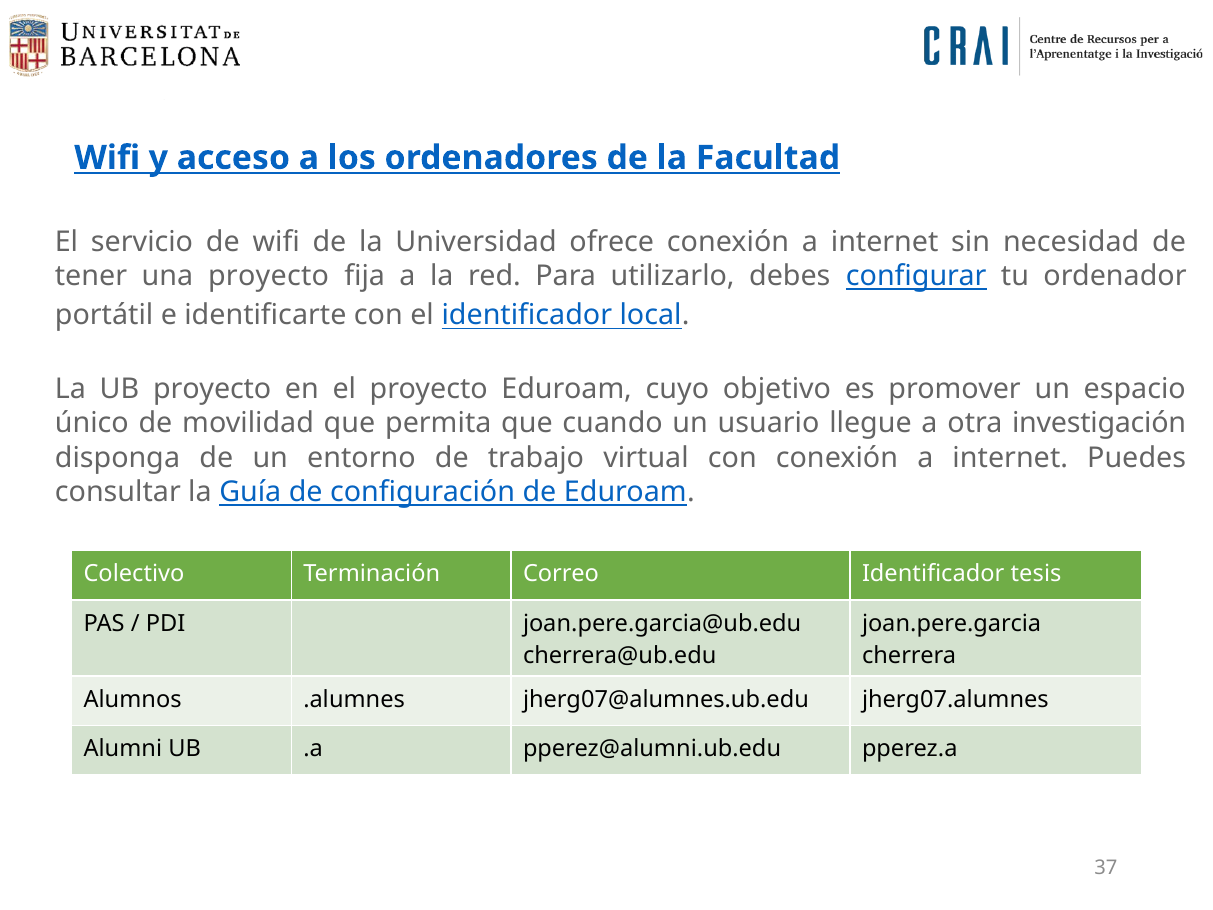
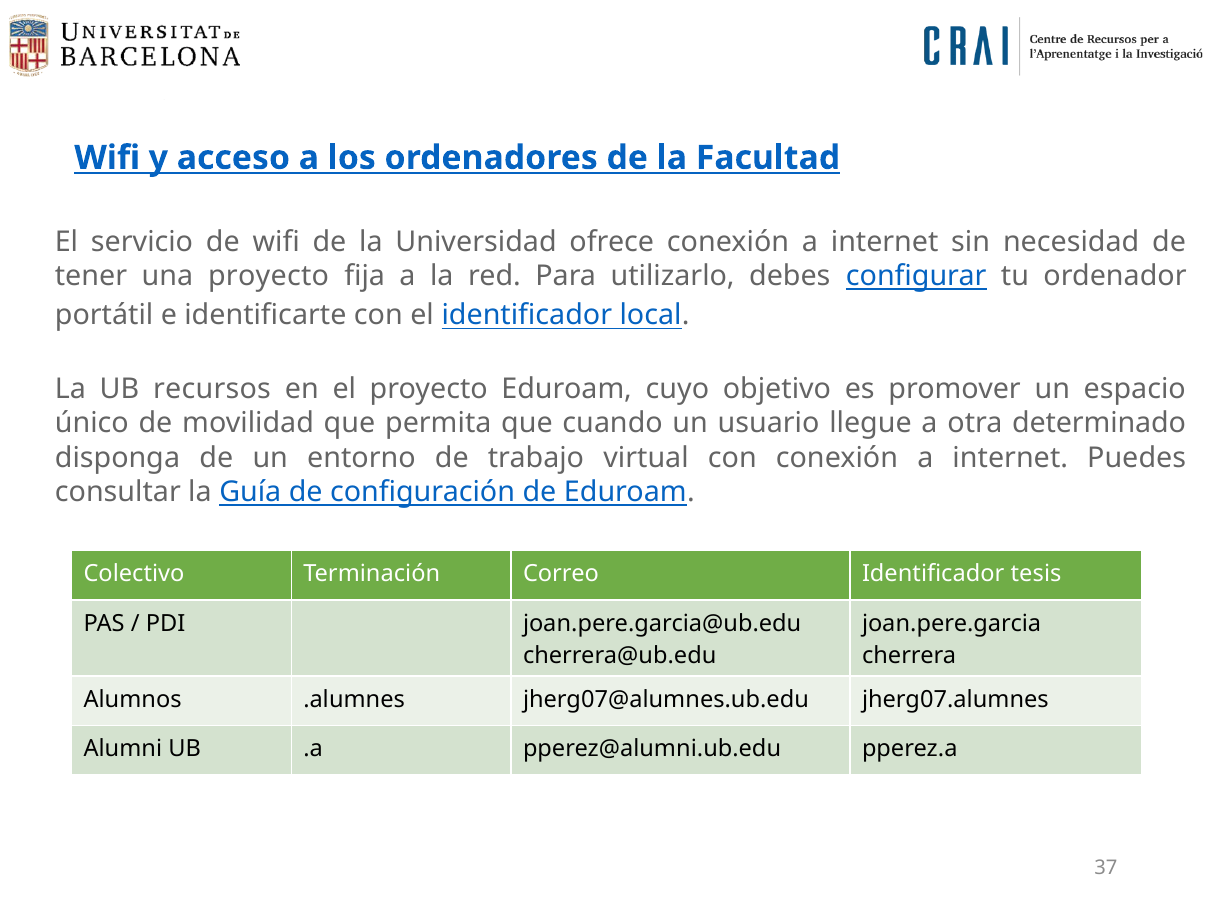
UB proyecto: proyecto -> recursos
investigación: investigación -> determinado
